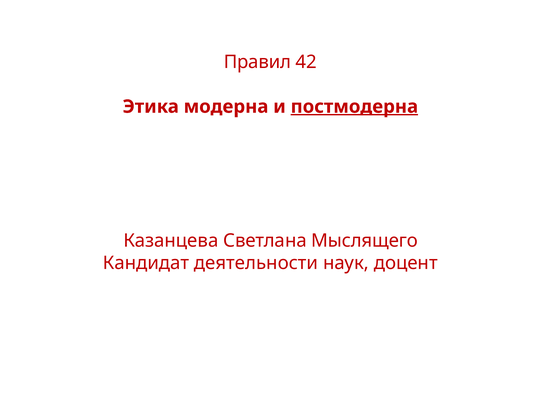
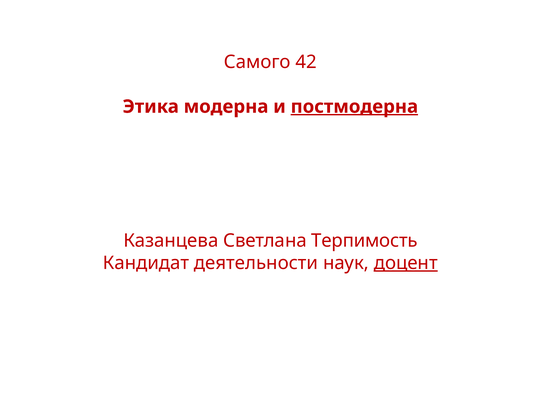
Правил: Правил -> Самого
Мыслящего: Мыслящего -> Терпимость
доцент underline: none -> present
